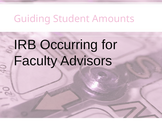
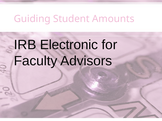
Occurring: Occurring -> Electronic
